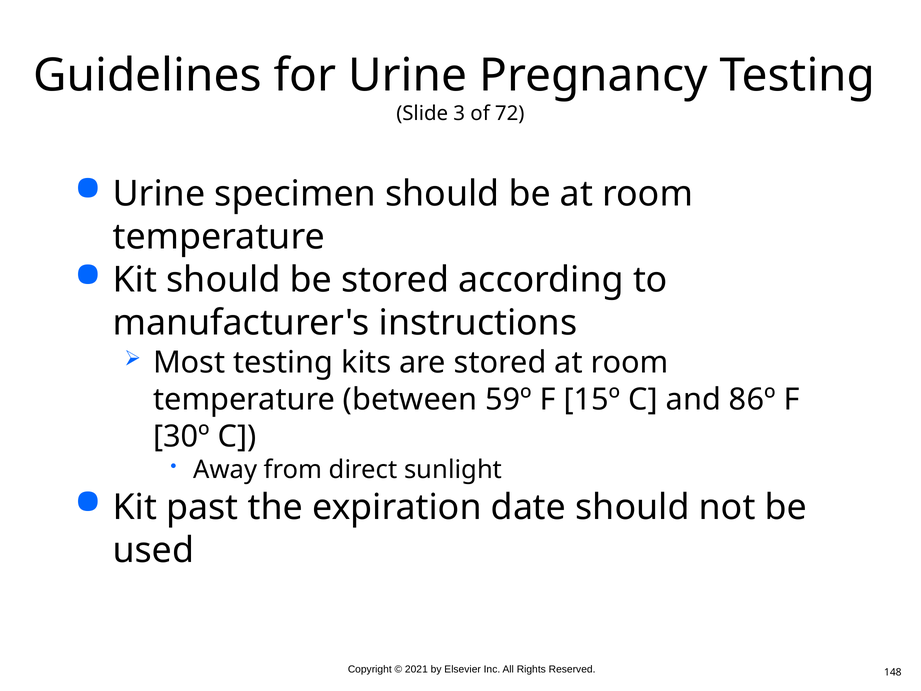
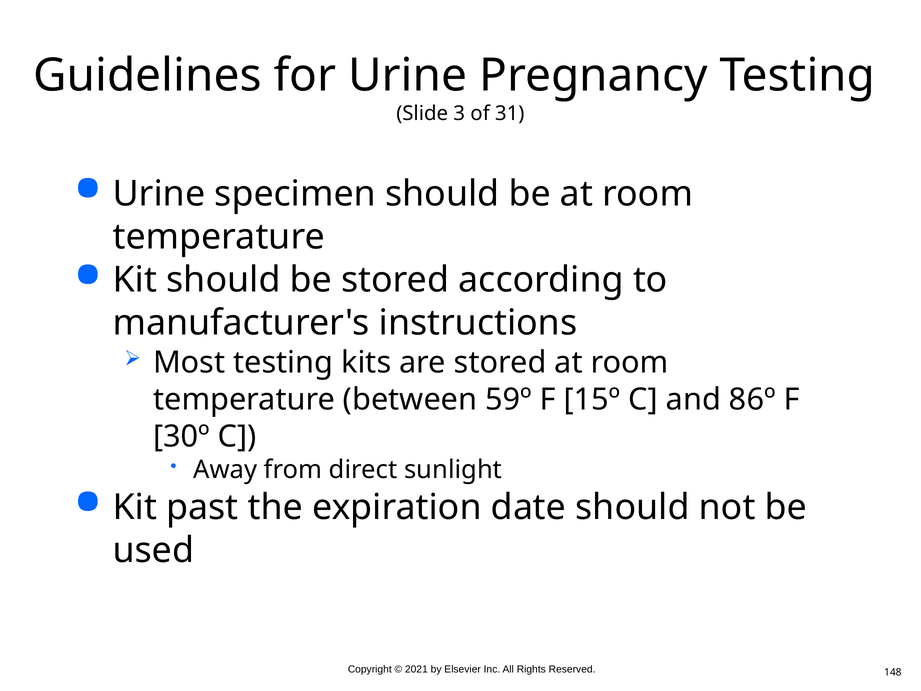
72: 72 -> 31
